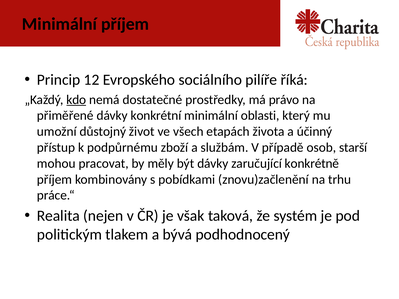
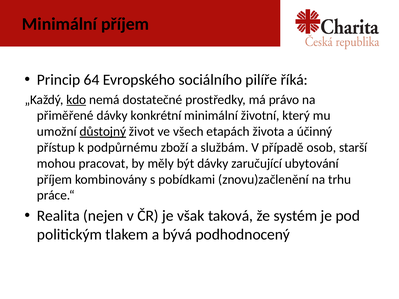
12: 12 -> 64
oblasti: oblasti -> životní
důstojný underline: none -> present
konkrétně: konkrétně -> ubytování
